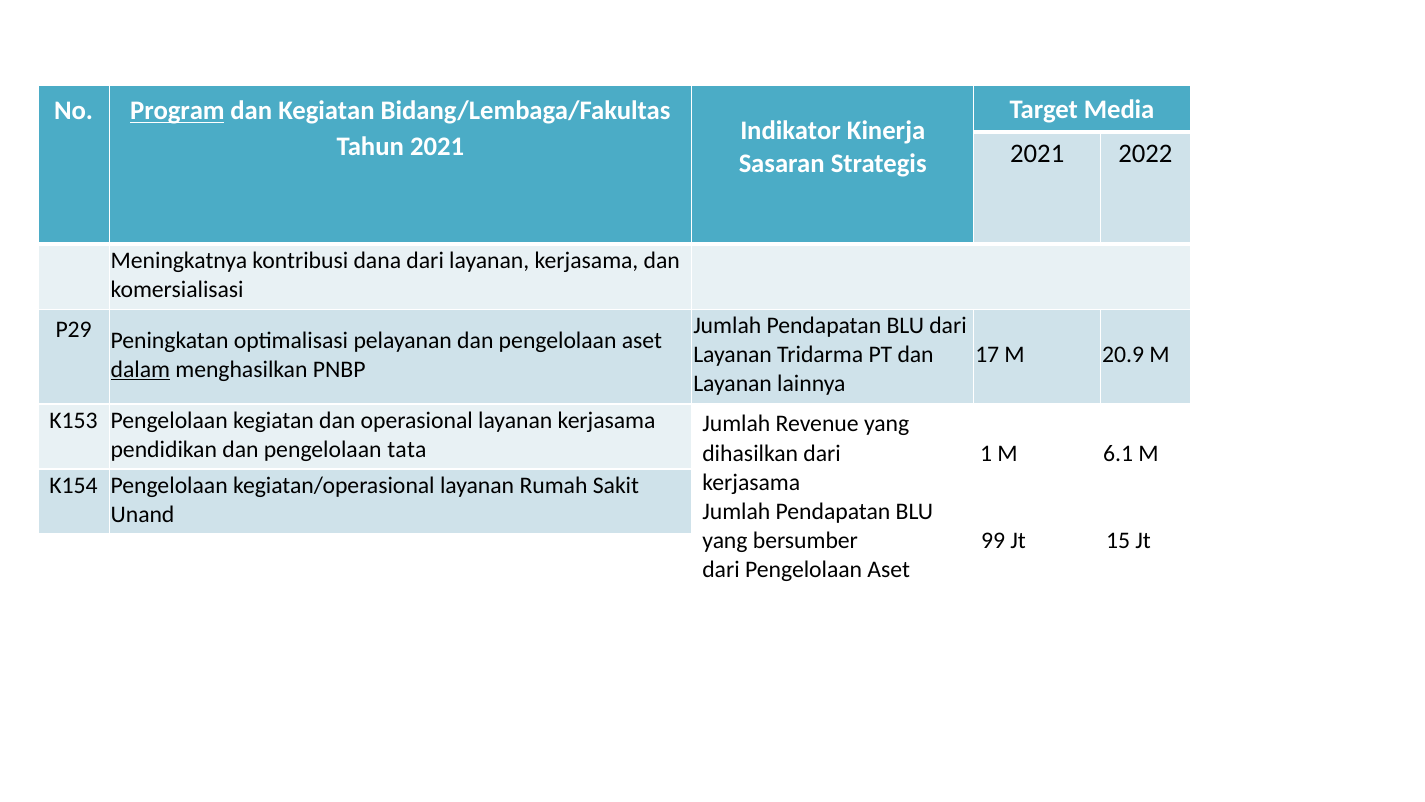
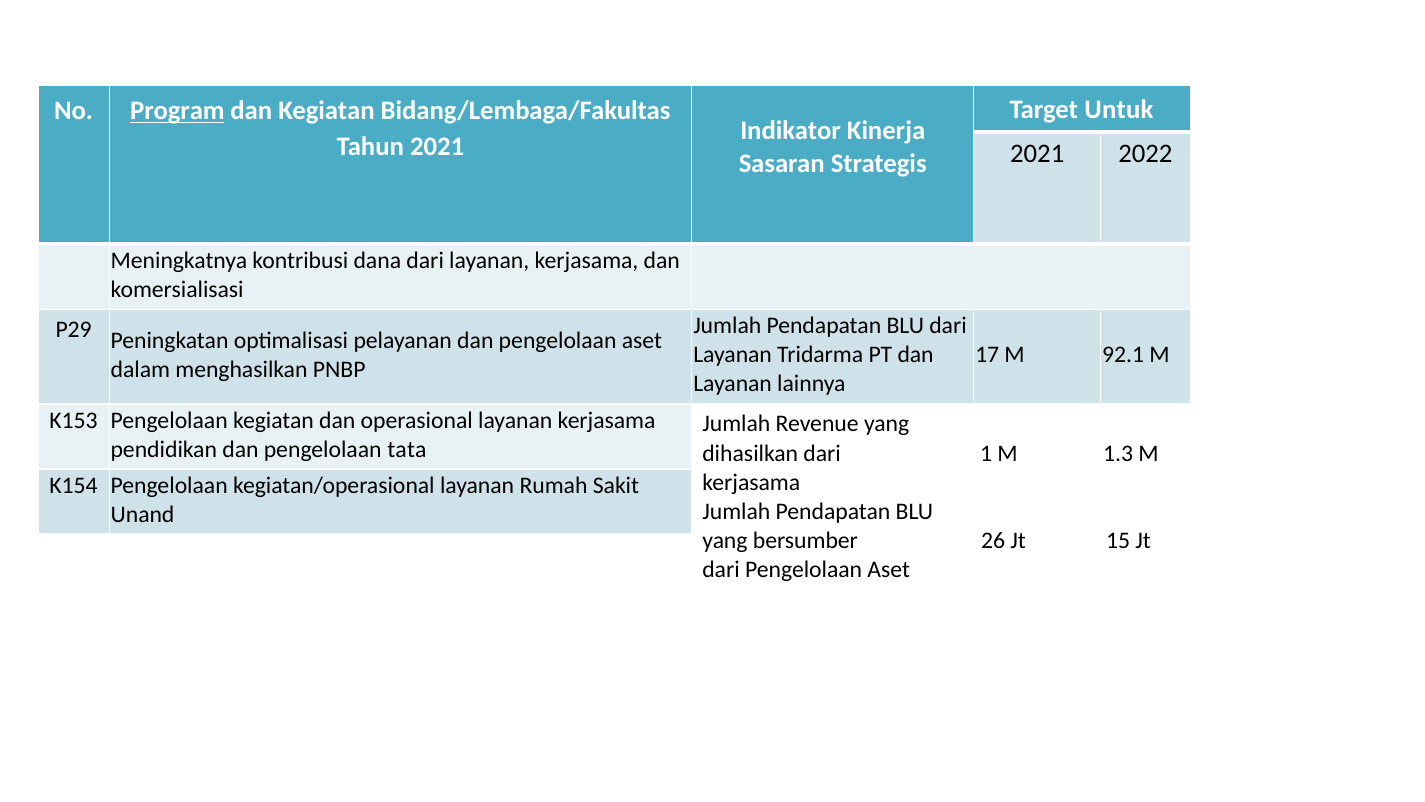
Media: Media -> Untuk
20.9: 20.9 -> 92.1
dalam underline: present -> none
6.1: 6.1 -> 1.3
99: 99 -> 26
